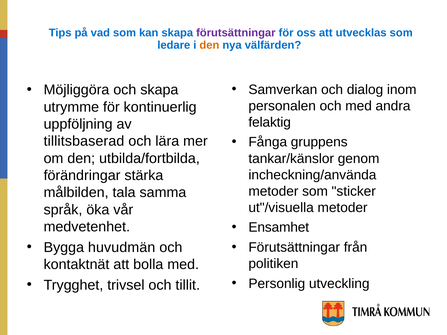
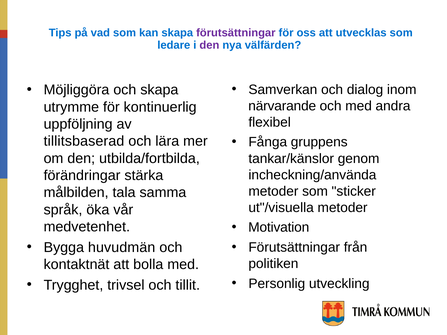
den at (209, 45) colour: orange -> purple
personalen: personalen -> närvarande
felaktig: felaktig -> flexibel
Ensamhet: Ensamhet -> Motivation
